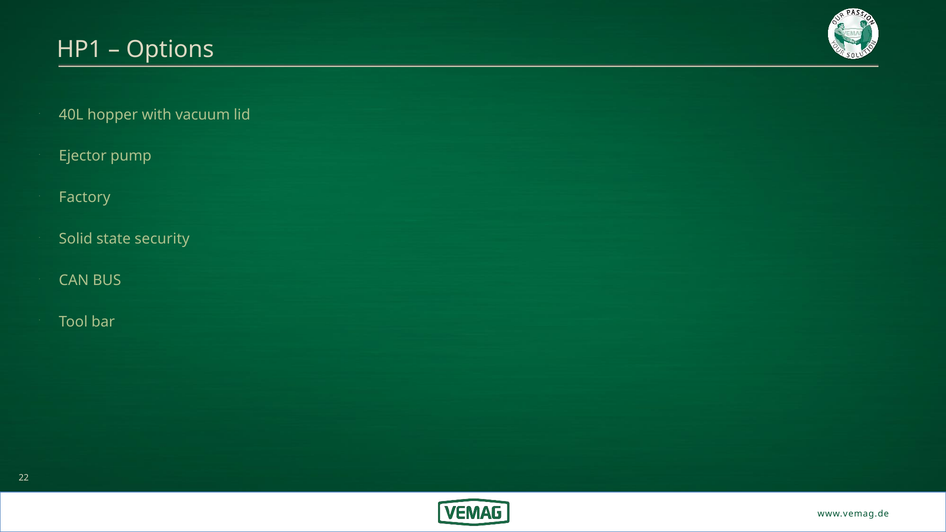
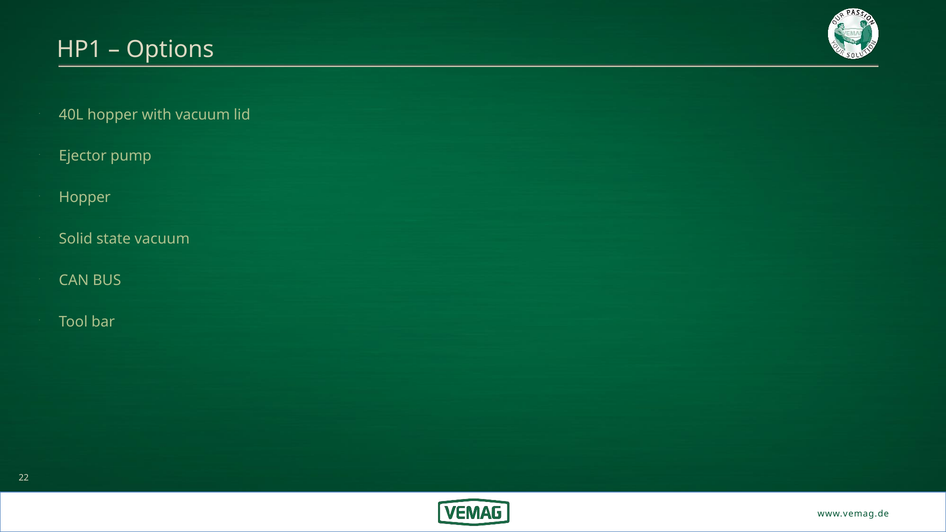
Factory at (85, 198): Factory -> Hopper
state security: security -> vacuum
